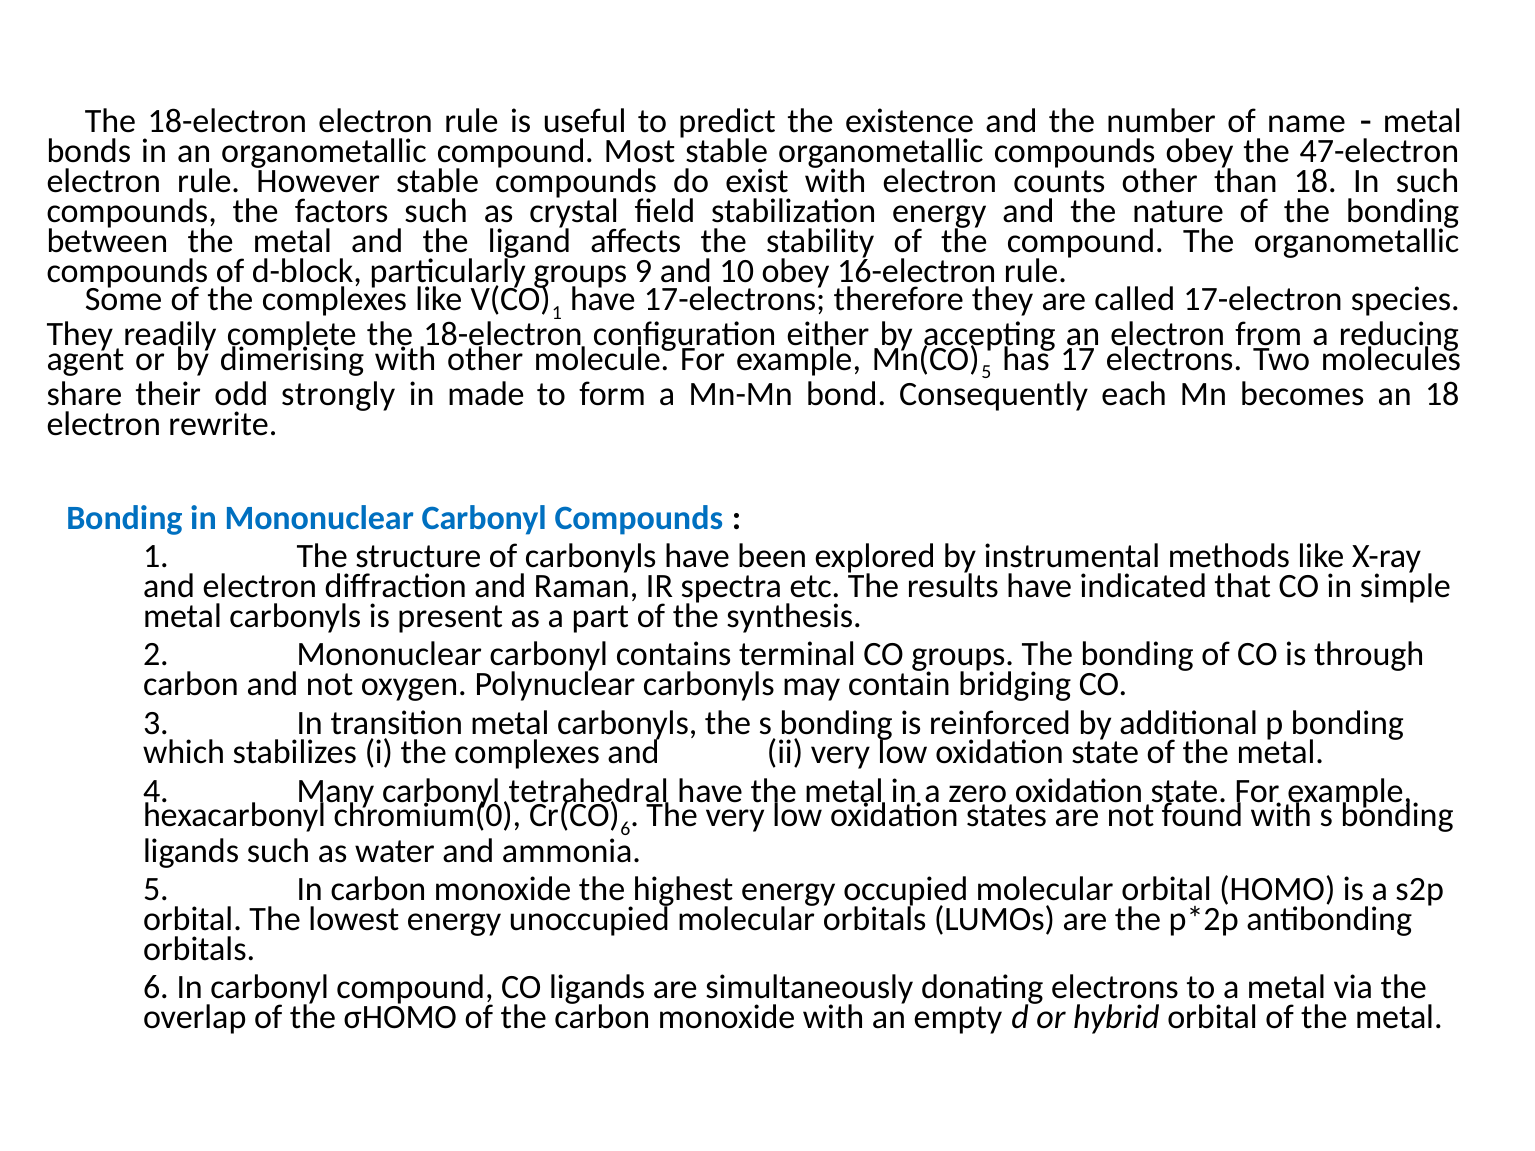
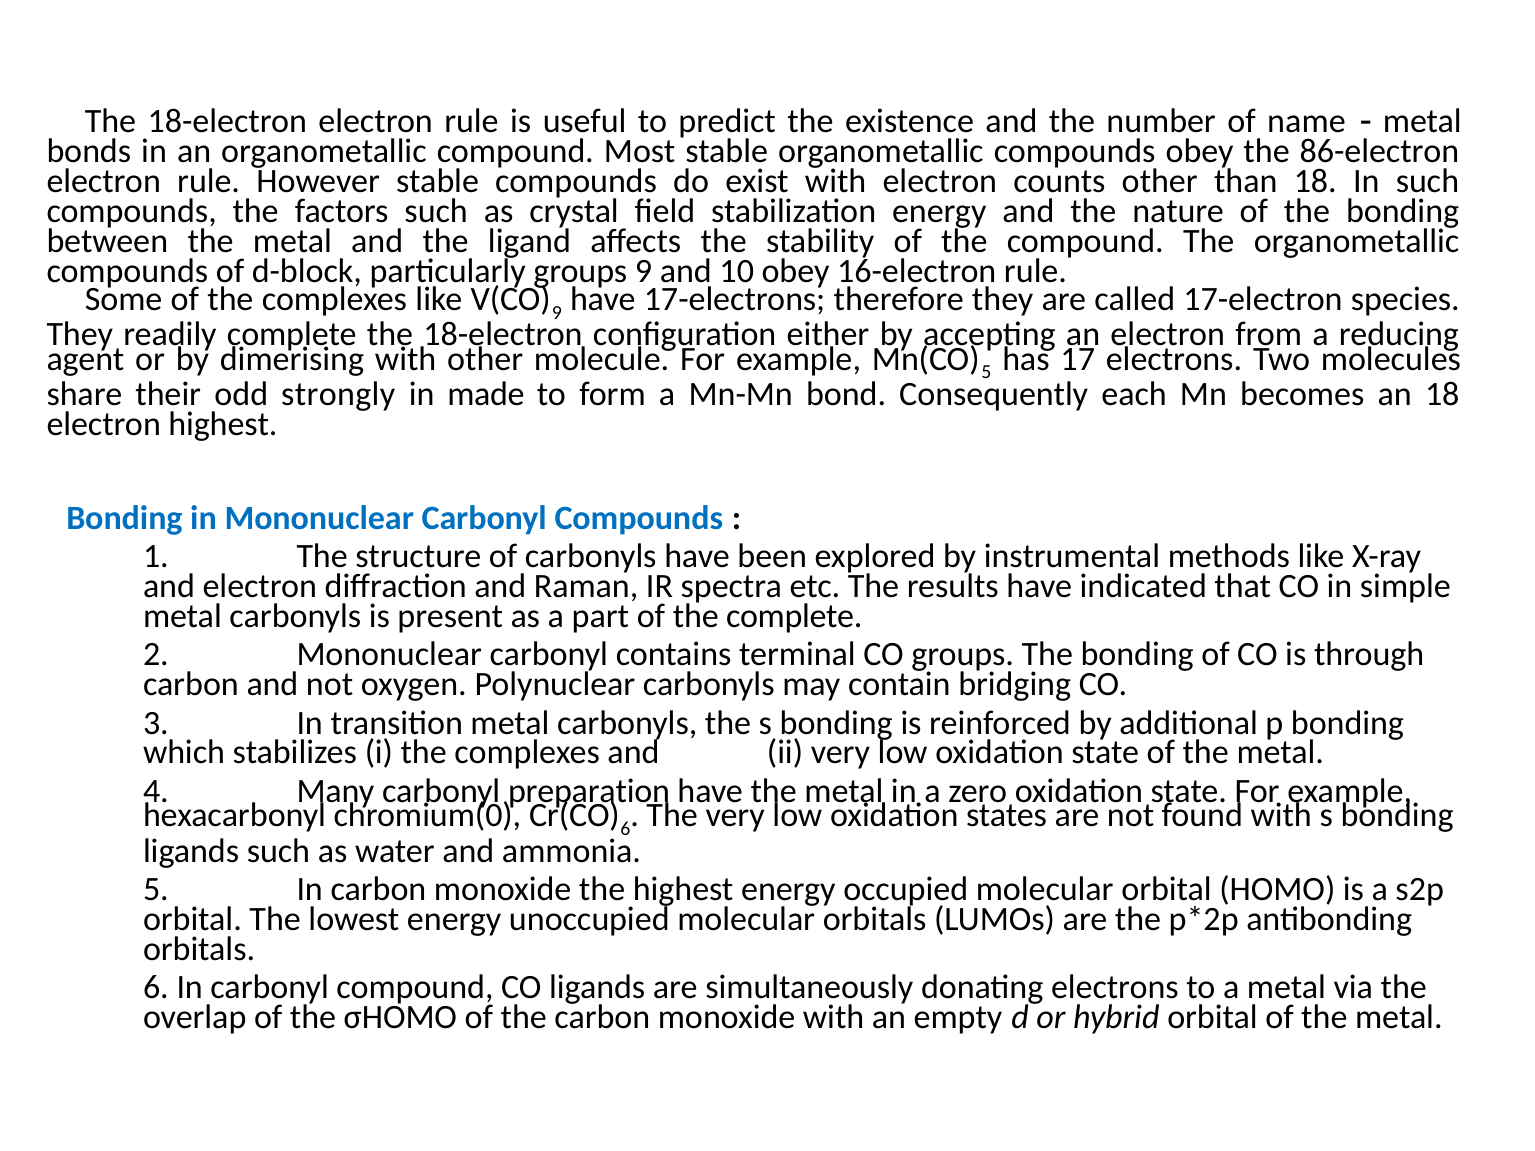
47-electron: 47-electron -> 86-electron
1 at (557, 313): 1 -> 9
electron rewrite: rewrite -> highest
the synthesis: synthesis -> complete
tetrahedral: tetrahedral -> preparation
